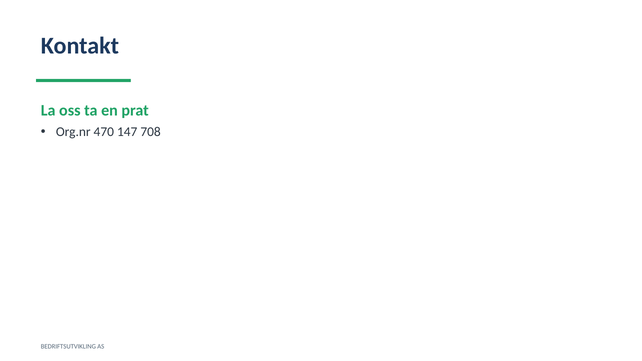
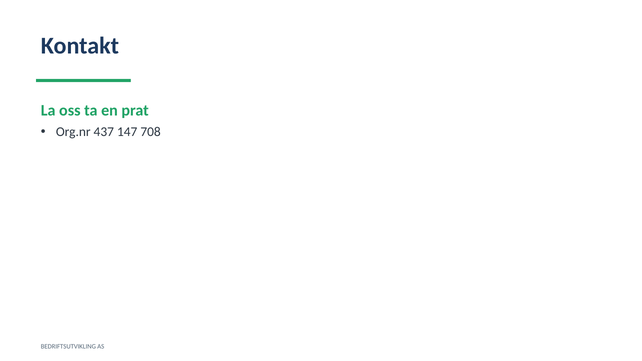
470: 470 -> 437
